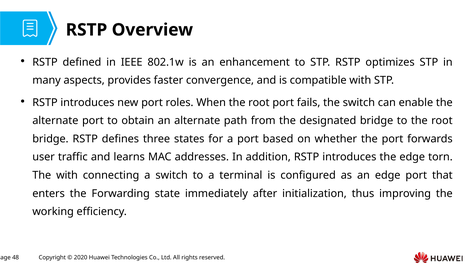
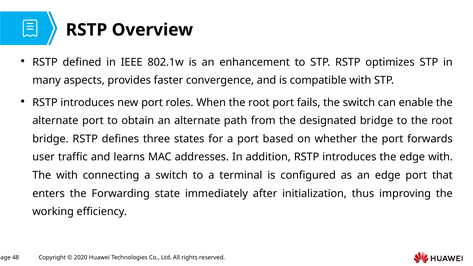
edge torn: torn -> with
